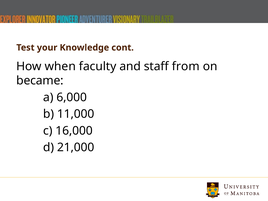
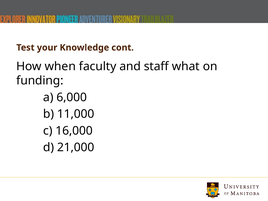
from: from -> what
became: became -> funding
